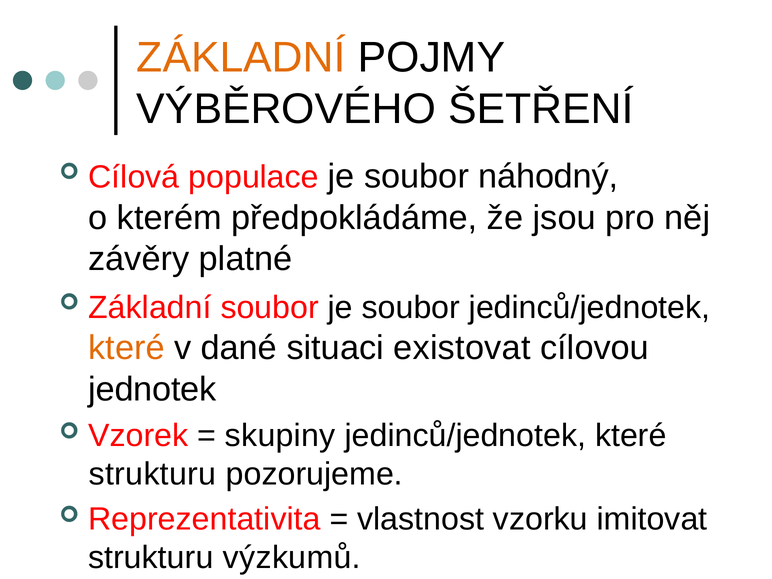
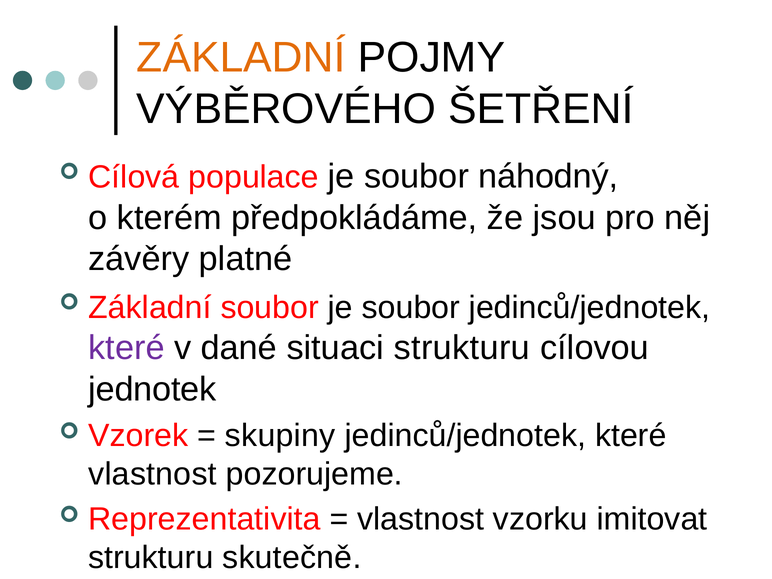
které at (126, 348) colour: orange -> purple
situaci existovat: existovat -> strukturu
strukturu at (152, 474): strukturu -> vlastnost
výzkumů: výzkumů -> skutečně
